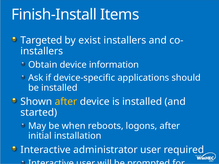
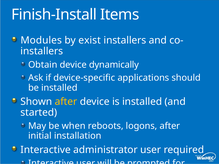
Targeted: Targeted -> Modules
information: information -> dynamically
